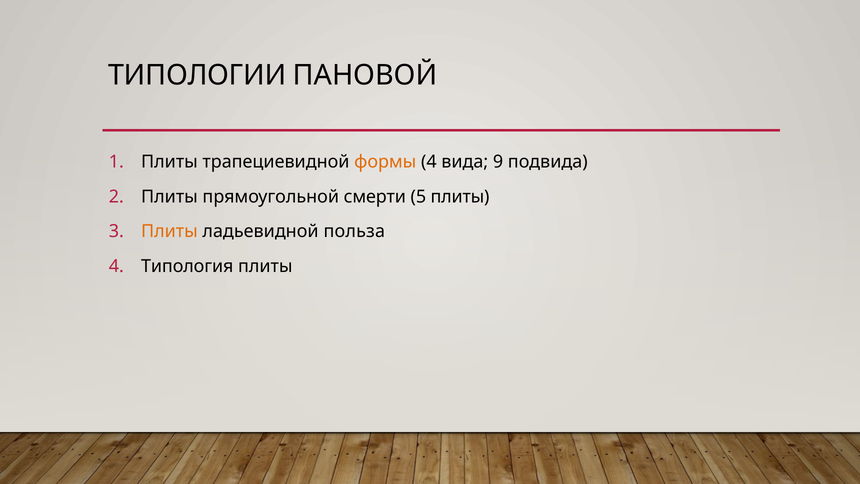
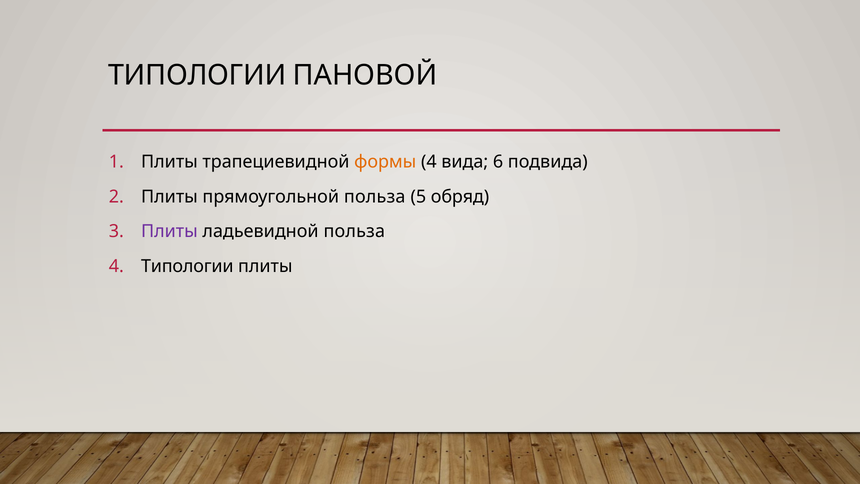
9: 9 -> 6
прямоугольной смерти: смерти -> польза
5 плиты: плиты -> обряд
Плиты at (169, 231) colour: orange -> purple
4 Типология: Типология -> Типологии
